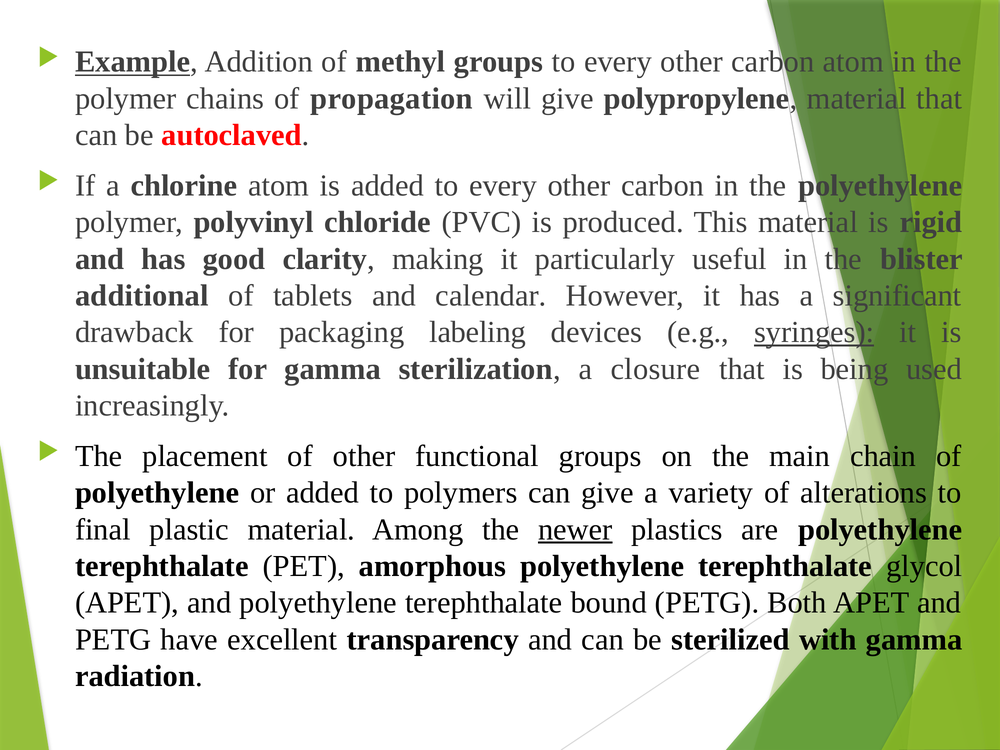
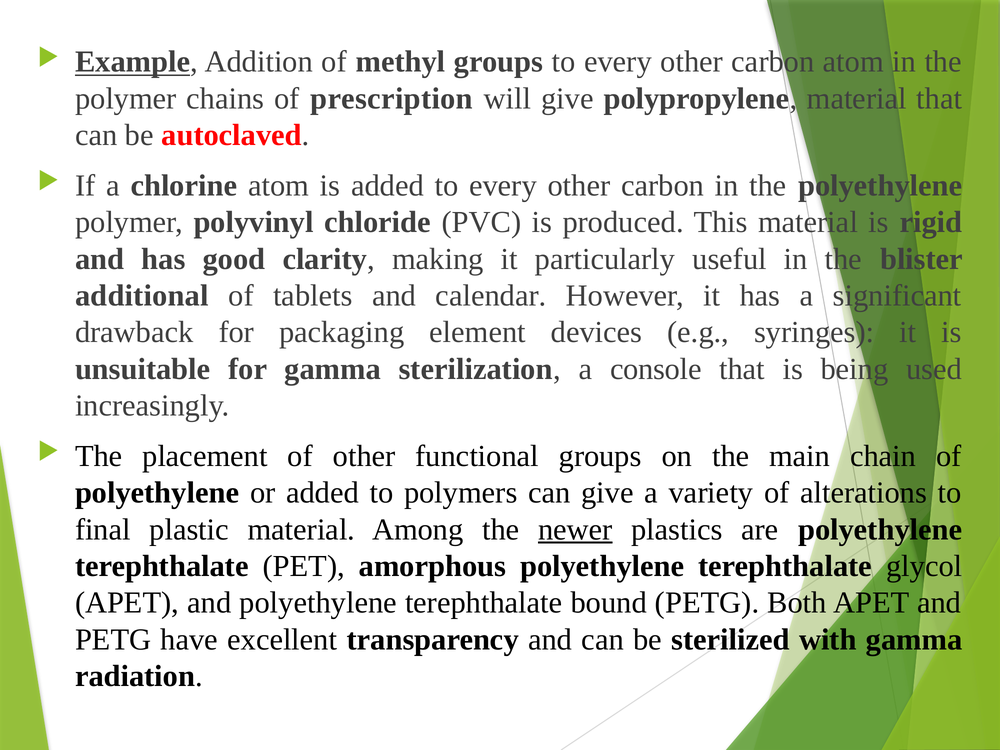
propagation: propagation -> prescription
labeling: labeling -> element
syringes underline: present -> none
closure: closure -> console
